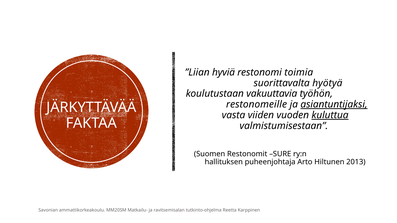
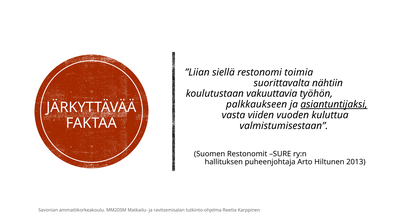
hyviä: hyviä -> siellä
hyötyä: hyötyä -> nähtiin
restonomeille: restonomeille -> palkkaukseen
kuluttua underline: present -> none
